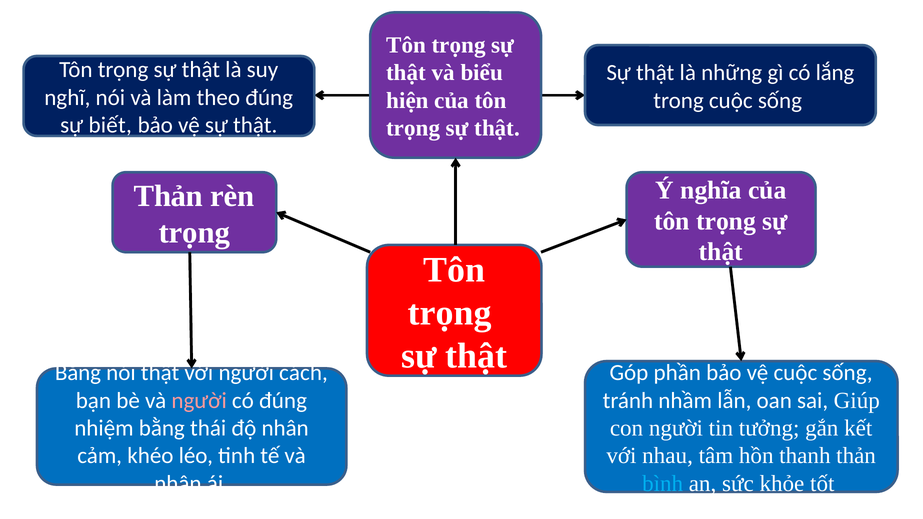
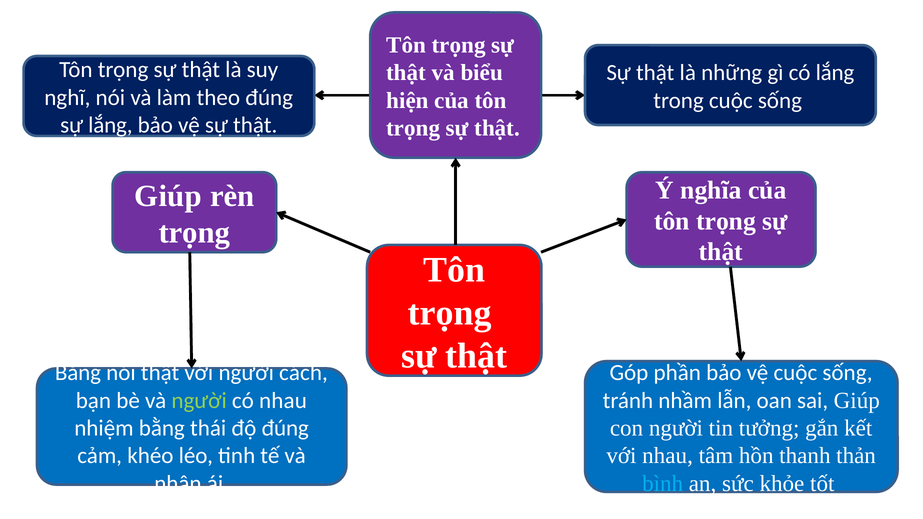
sự biết: biết -> lắng
Thản at (168, 196): Thản -> Giúp
người at (199, 401) colour: pink -> light green
có đúng: đúng -> nhau
độ nhân: nhân -> đúng
